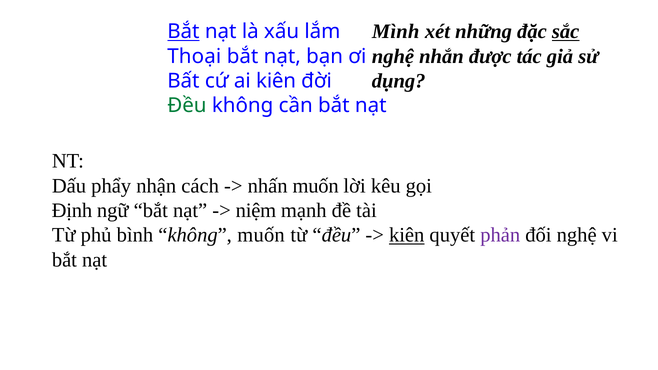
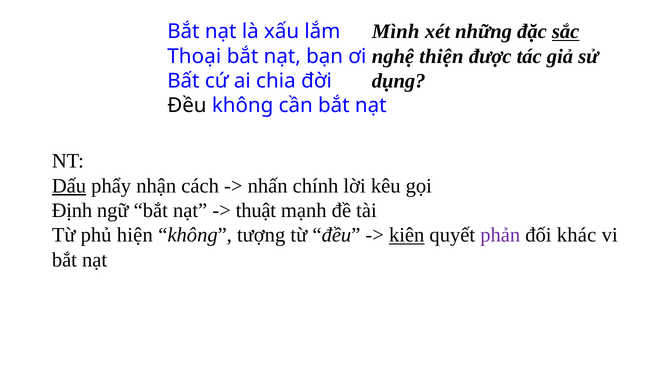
Bắt at (183, 32) underline: present -> none
nhắn: nhắn -> thiện
ai kiên: kiên -> chia
Đều at (187, 106) colour: green -> black
Dấu underline: none -> present
nhấn muốn: muốn -> chính
niệm: niệm -> thuật
bình: bình -> hiện
không muốn: muốn -> tượng
đối nghệ: nghệ -> khác
